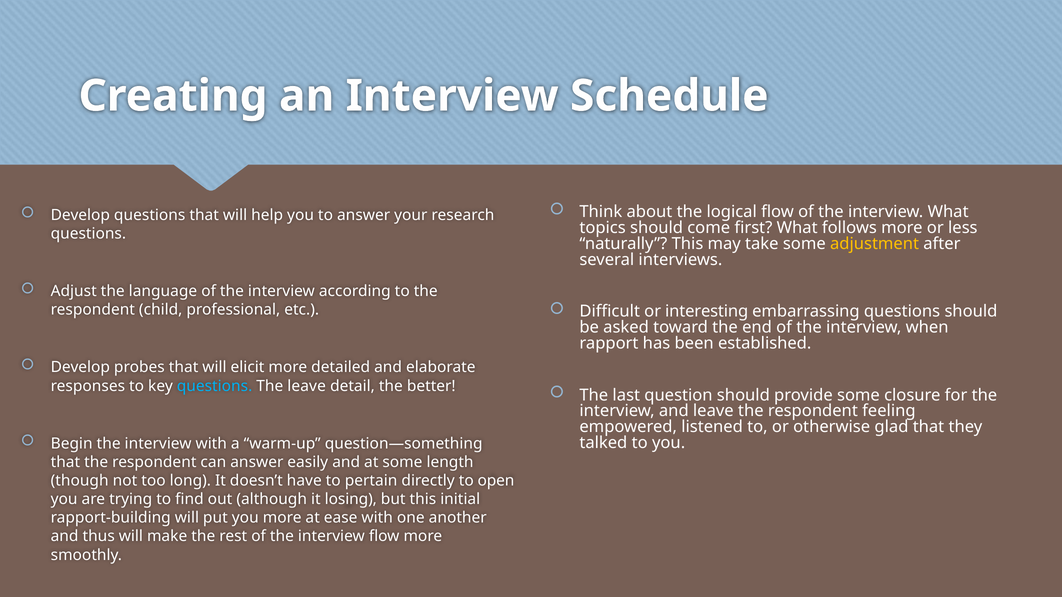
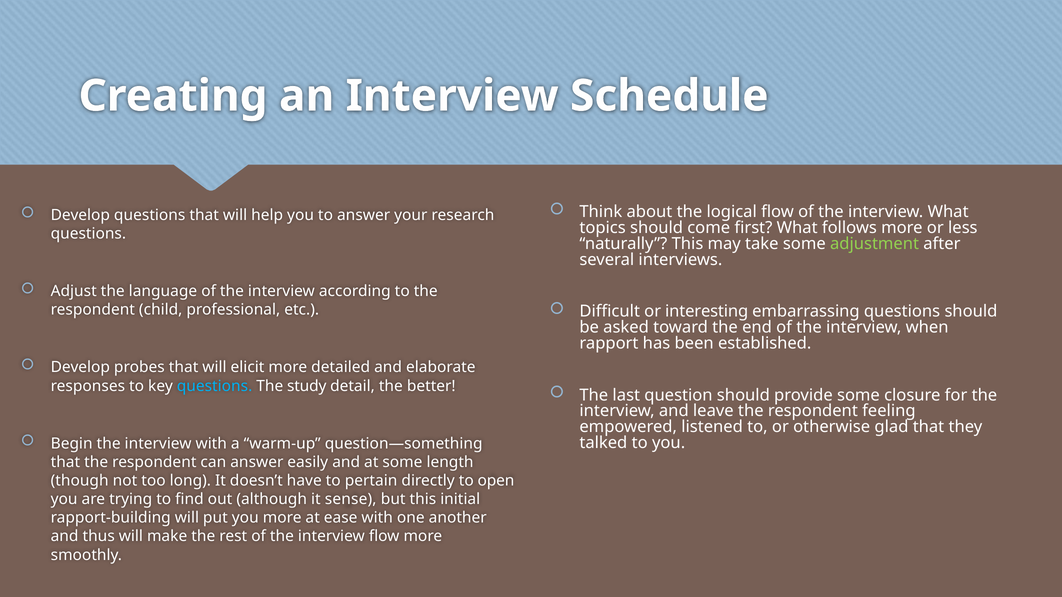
adjustment colour: yellow -> light green
The leave: leave -> study
losing: losing -> sense
